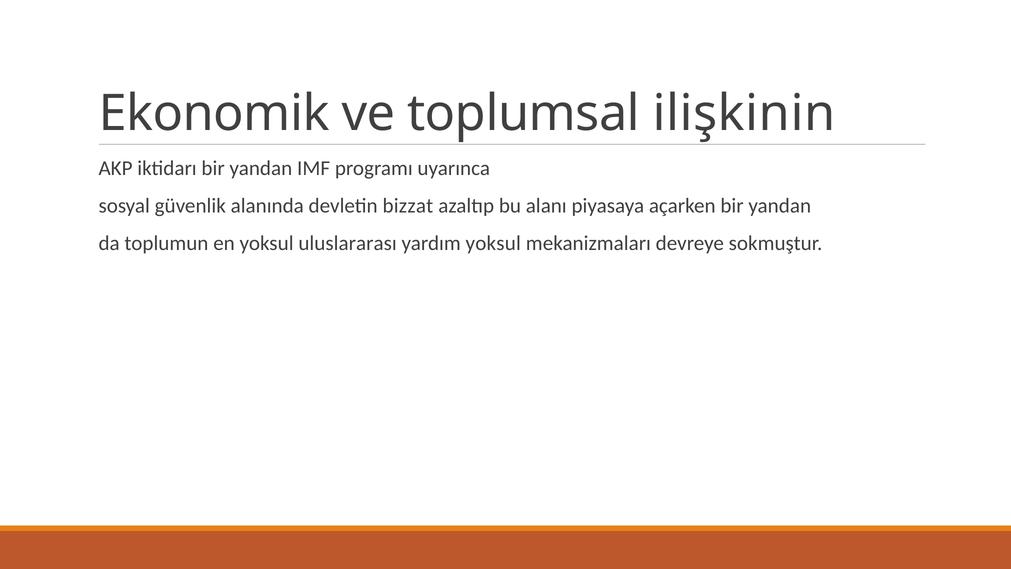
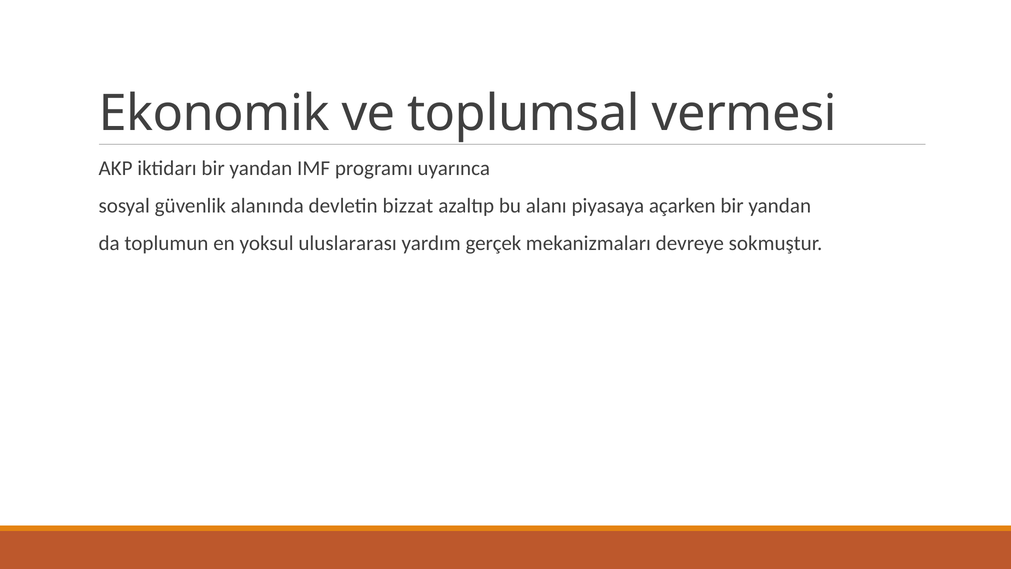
ilişkinin: ilişkinin -> vermesi
yardım yoksul: yoksul -> gerçek
